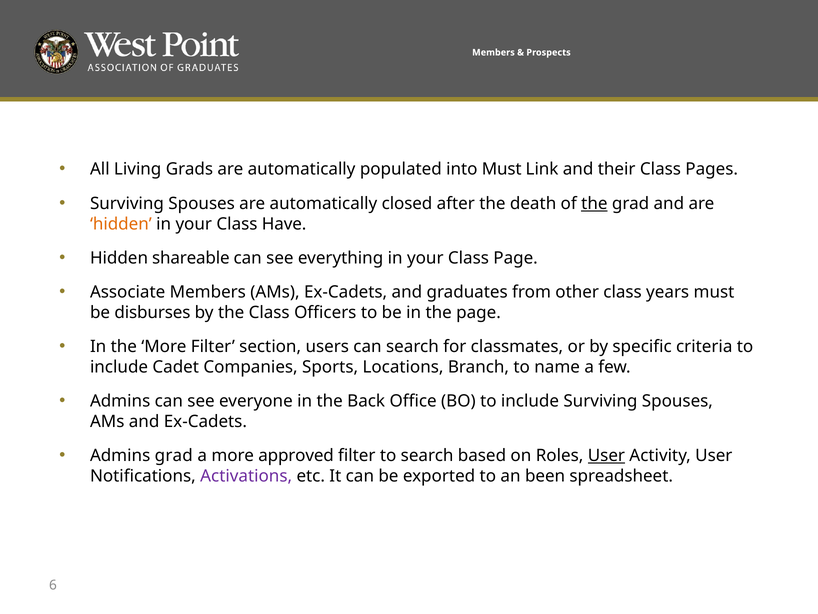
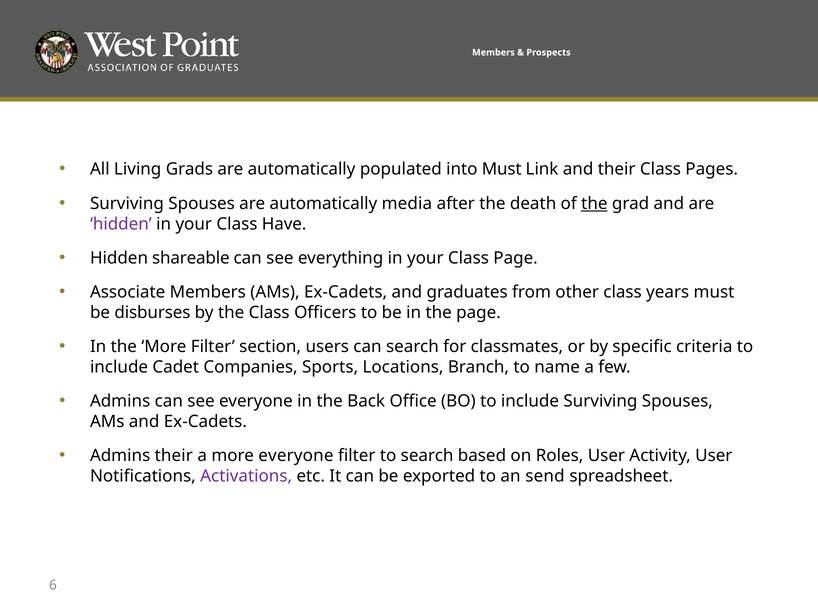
closed: closed -> media
hidden at (121, 224) colour: orange -> purple
Admins grad: grad -> their
more approved: approved -> everyone
User at (606, 455) underline: present -> none
been: been -> send
